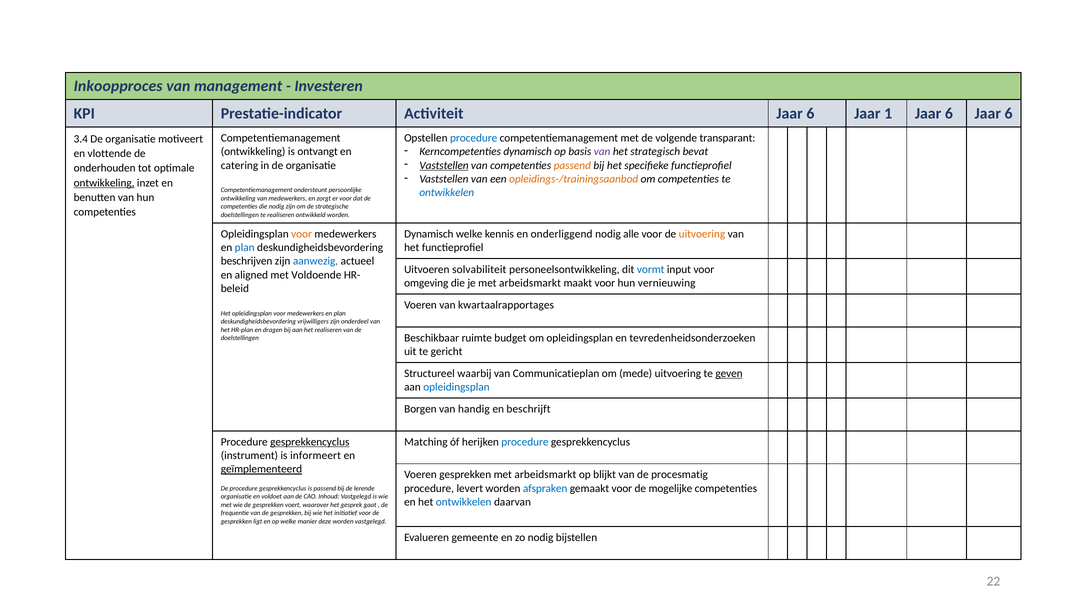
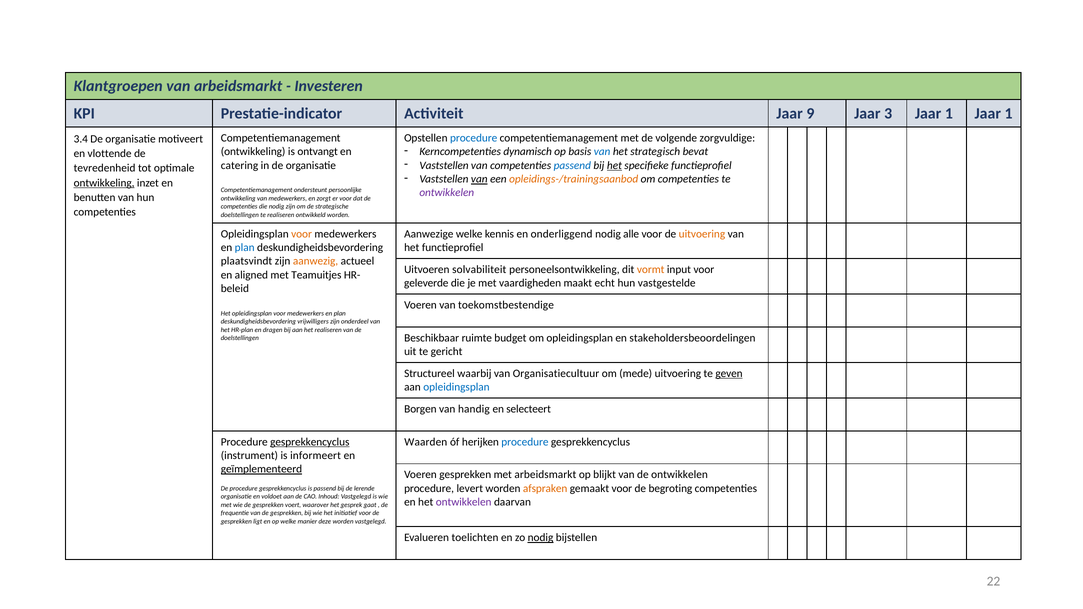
Inkoopproces: Inkoopproces -> Klantgroepen
van management: management -> arbeidsmarkt
Activiteit Jaar 6: 6 -> 9
1: 1 -> 3
6 at (949, 114): 6 -> 1
6 at (1009, 114): 6 -> 1
transparant: transparant -> zorgvuldige
van at (602, 152) colour: purple -> blue
Vaststellen at (444, 165) underline: present -> none
passend at (572, 165) colour: orange -> blue
het at (614, 165) underline: none -> present
onderhouden: onderhouden -> tevredenheid
van at (479, 179) underline: none -> present
ontwikkelen at (447, 193) colour: blue -> purple
Dynamisch at (429, 234): Dynamisch -> Aanwezige
beschrijven: beschrijven -> plaatsvindt
aanwezig colour: blue -> orange
vormt colour: blue -> orange
Voldoende: Voldoende -> Teamuitjes
omgeving: omgeving -> geleverde
je met arbeidsmarkt: arbeidsmarkt -> vaardigheden
maakt voor: voor -> echt
vernieuwing: vernieuwing -> vastgestelde
kwartaalrapportages: kwartaalrapportages -> toekomstbestendige
tevredenheidsonderzoeken: tevredenheidsonderzoeken -> stakeholdersbeoordelingen
Communicatieplan: Communicatieplan -> Organisatiecultuur
beschrijft: beschrijft -> selecteert
Matching: Matching -> Waarden
de procesmatig: procesmatig -> ontwikkelen
afspraken colour: blue -> orange
mogelijke: mogelijke -> begroting
ontwikkelen at (464, 502) colour: blue -> purple
gemeente: gemeente -> toelichten
nodig at (541, 538) underline: none -> present
